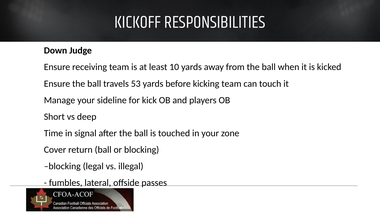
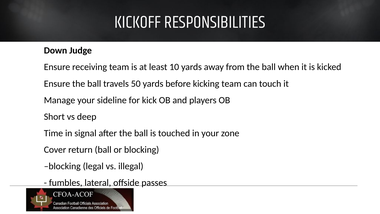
53: 53 -> 50
